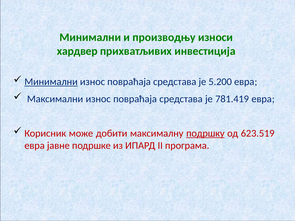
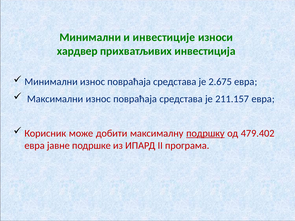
производњу: производњу -> инвестиције
Минимални at (51, 82) underline: present -> none
5.200: 5.200 -> 2.675
781.419: 781.419 -> 211.157
623.519: 623.519 -> 479.402
